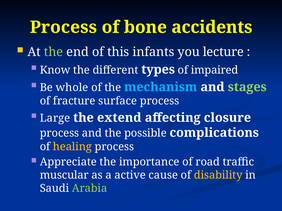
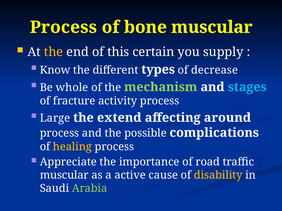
bone accidents: accidents -> muscular
the at (54, 52) colour: light green -> yellow
infants: infants -> certain
lecture: lecture -> supply
impaired: impaired -> decrease
mechanism colour: light blue -> light green
stages colour: light green -> light blue
surface: surface -> activity
closure: closure -> around
